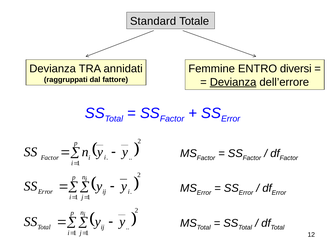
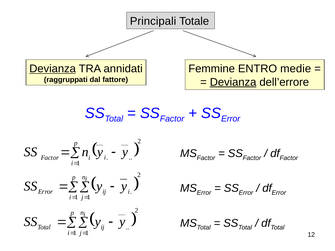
Standard: Standard -> Principali
Devianza at (53, 69) underline: none -> present
diversi: diversi -> medie
